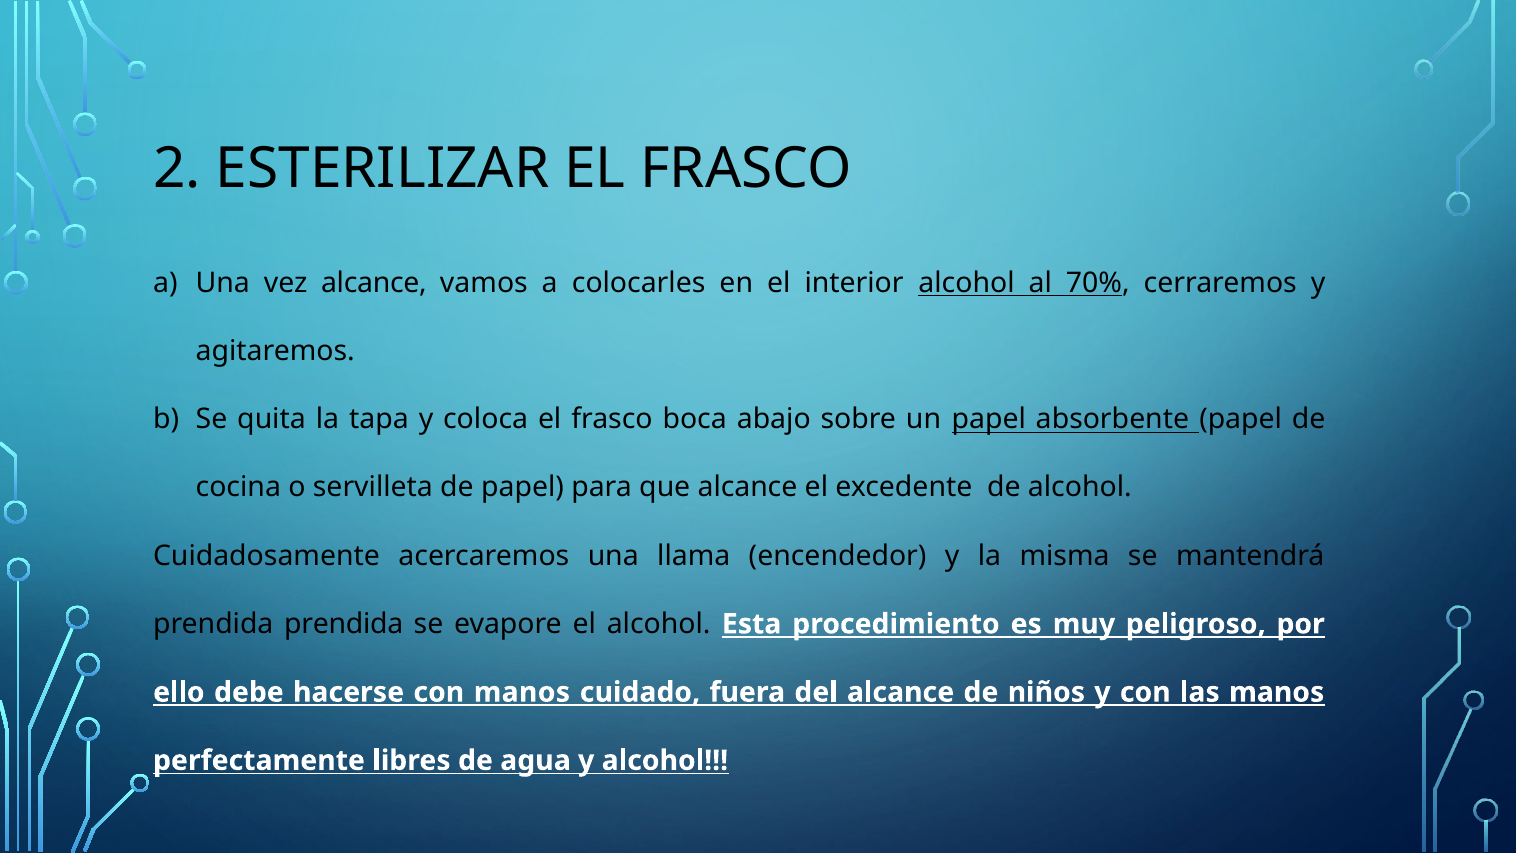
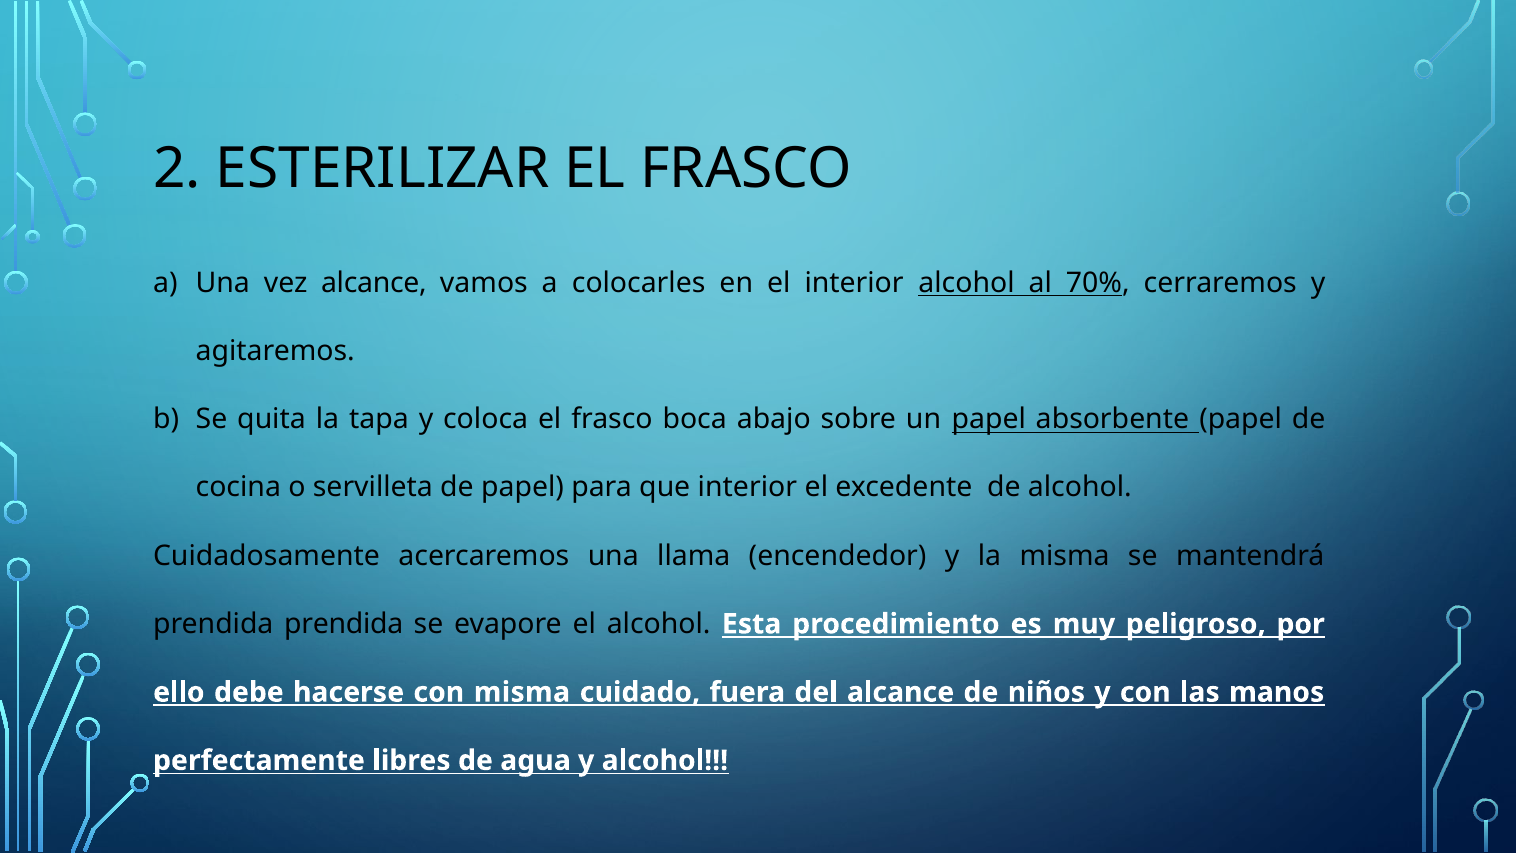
que alcance: alcance -> interior
con manos: manos -> misma
